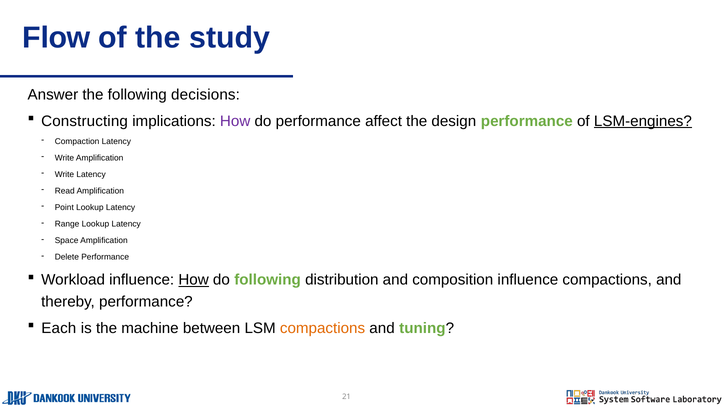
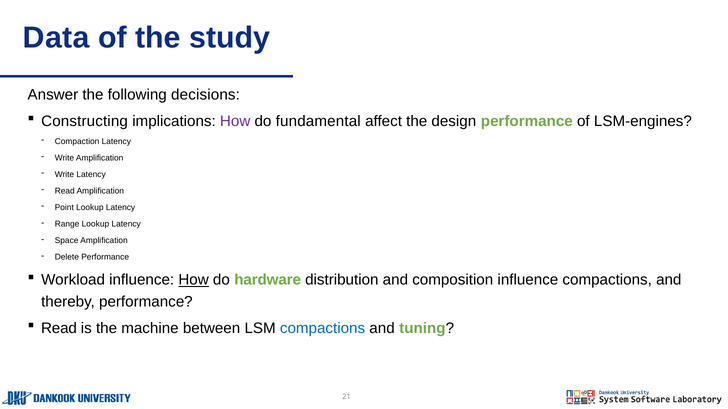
Flow: Flow -> Data
do performance: performance -> fundamental
LSM-engines underline: present -> none
do following: following -> hardware
Each at (59, 329): Each -> Read
compactions at (323, 329) colour: orange -> blue
